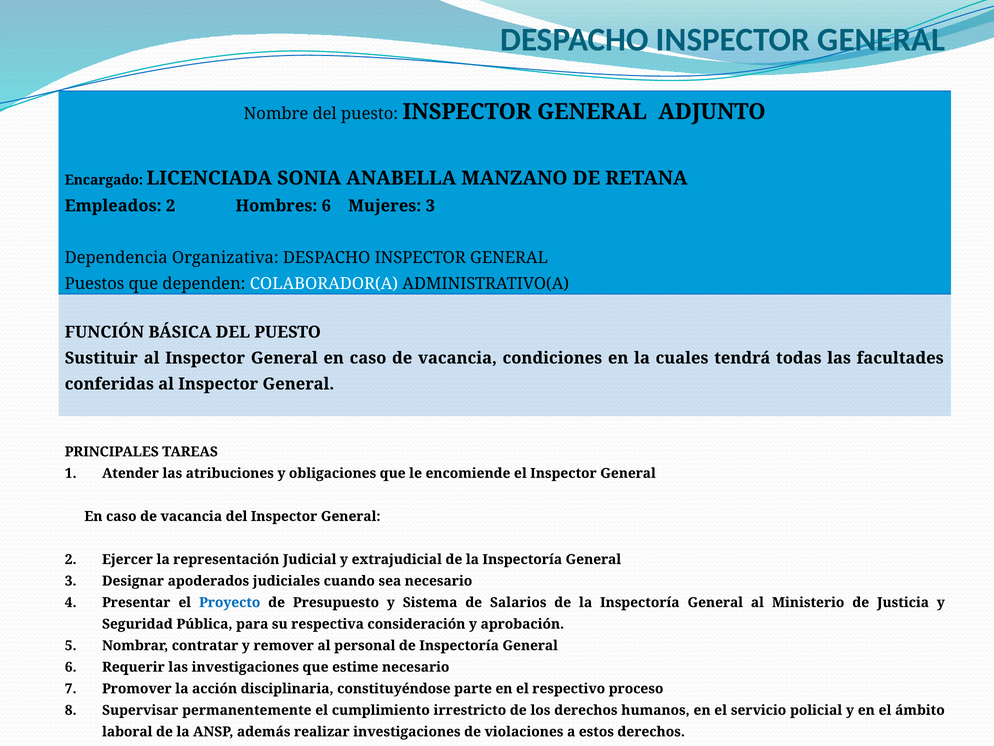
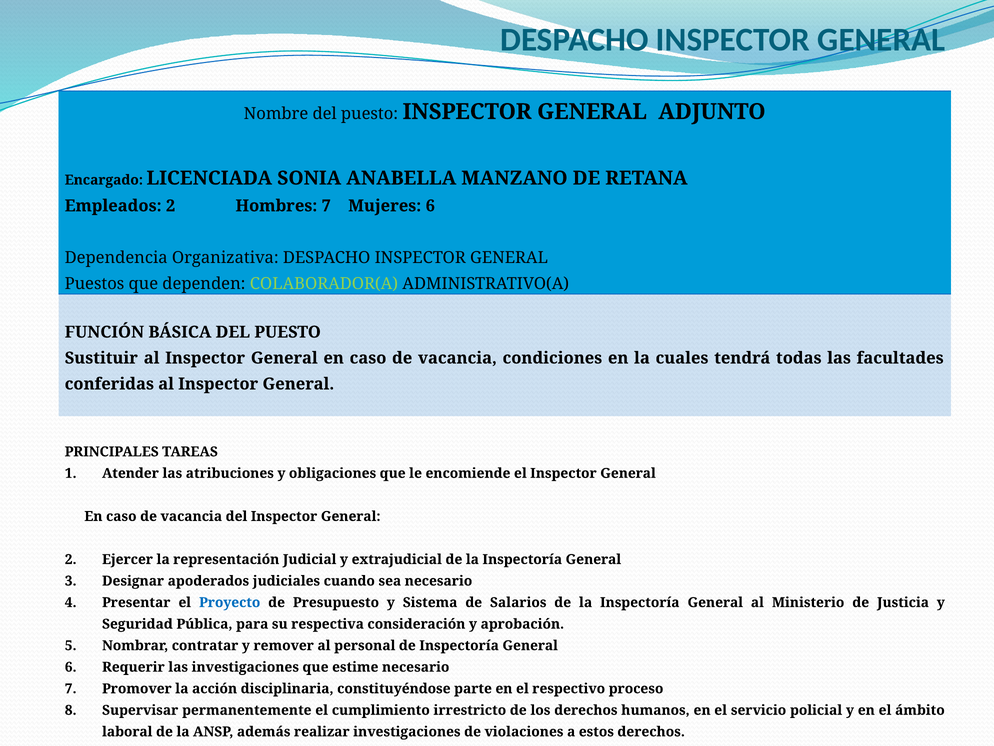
Hombres 6: 6 -> 7
Mujeres 3: 3 -> 6
COLABORADOR(A colour: white -> light green
